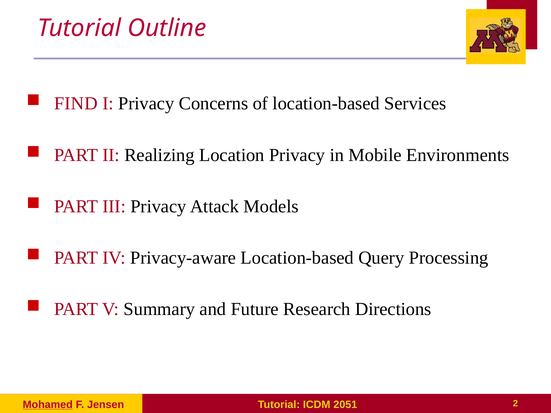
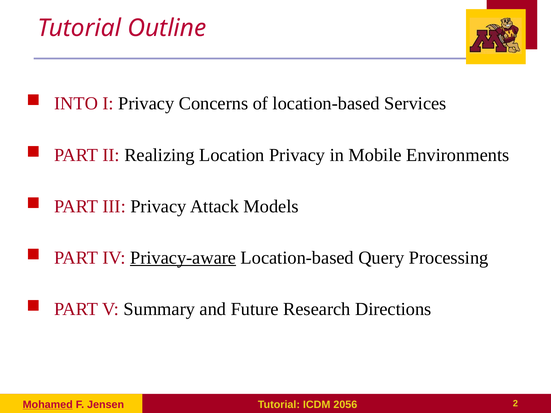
FIND: FIND -> INTO
Privacy-aware underline: none -> present
2051: 2051 -> 2056
